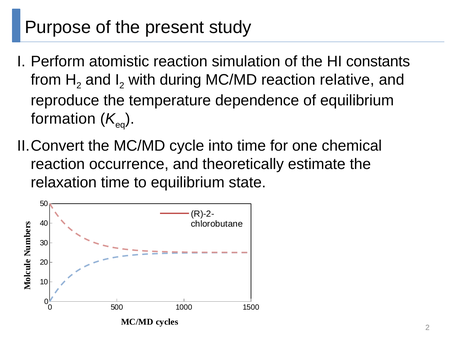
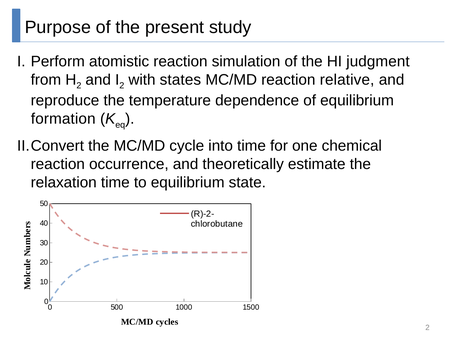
constants: constants -> judgment
during: during -> states
